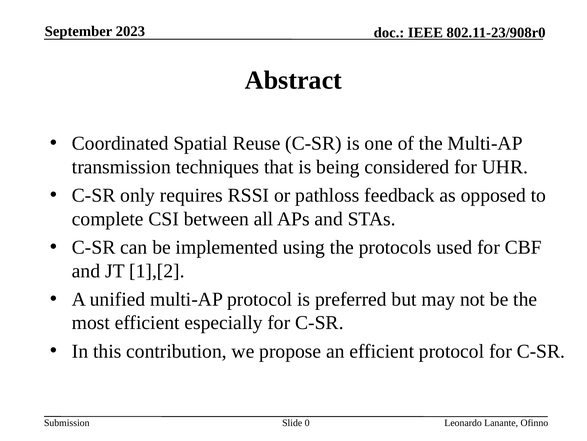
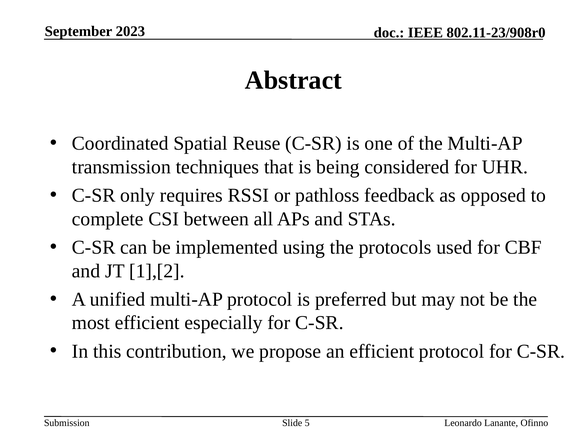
0: 0 -> 5
